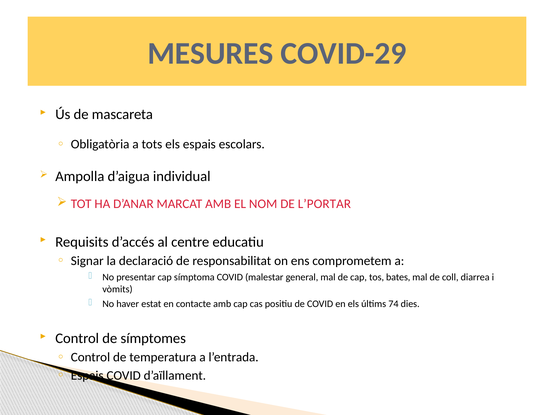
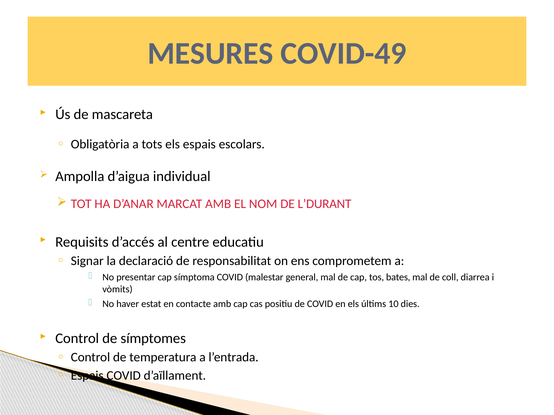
COVID-29: COVID-29 -> COVID-49
L’PORTAR: L’PORTAR -> L’DURANT
74: 74 -> 10
